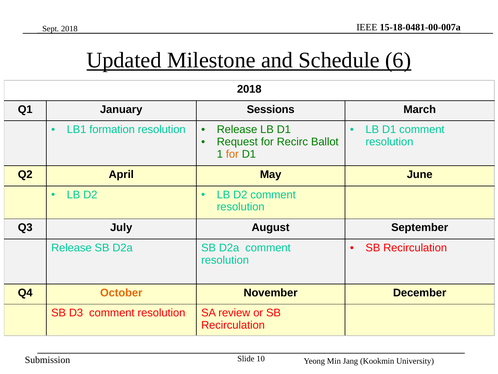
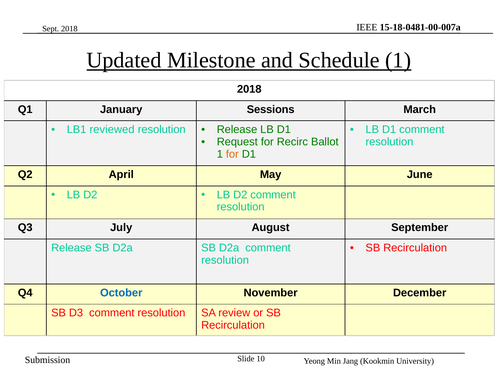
Schedule 6: 6 -> 1
formation: formation -> reviewed
October colour: orange -> blue
